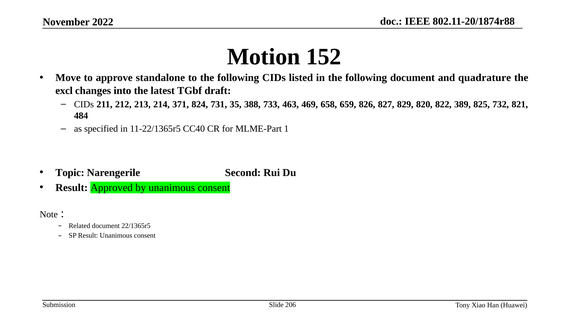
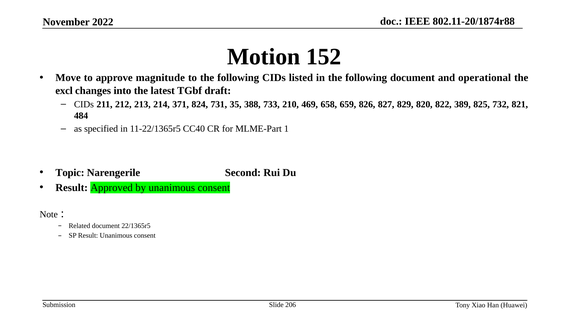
standalone: standalone -> magnitude
quadrature: quadrature -> operational
463: 463 -> 210
